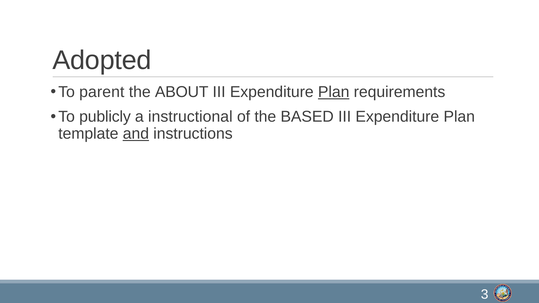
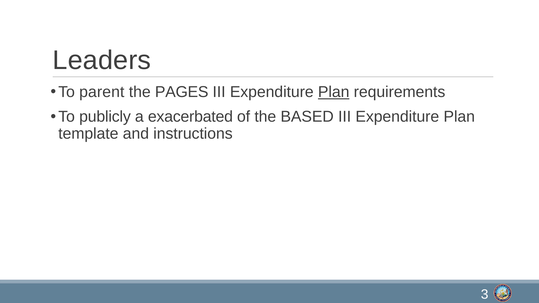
Adopted: Adopted -> Leaders
ABOUT: ABOUT -> PAGES
instructional: instructional -> exacerbated
and underline: present -> none
